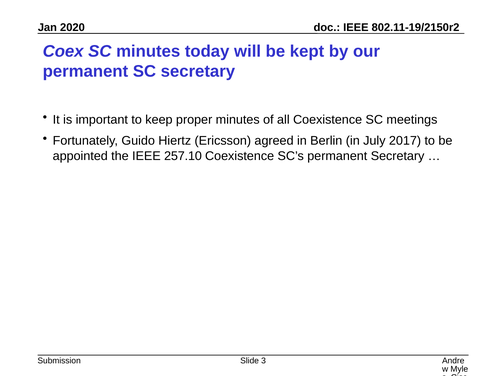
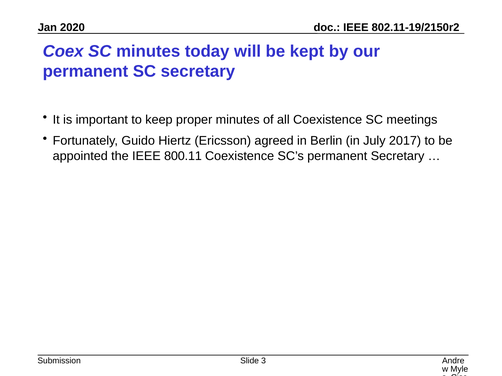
257.10: 257.10 -> 800.11
